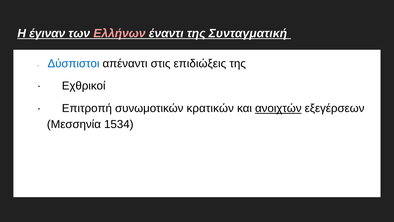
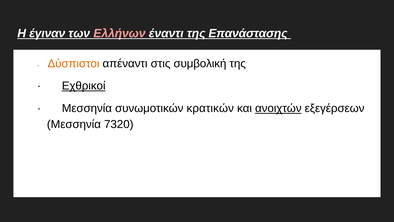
Συνταγματική: Συνταγματική -> Επανάστασης
Δύσπιστοι colour: blue -> orange
επιδιώξεις: επιδιώξεις -> συμβολική
Εχθρικοί underline: none -> present
Επιτροπή at (87, 108): Επιτροπή -> Μεσσηνία
1534: 1534 -> 7320
